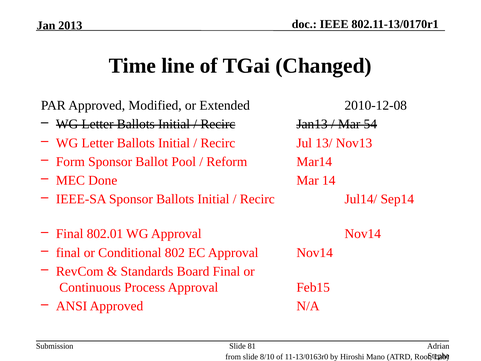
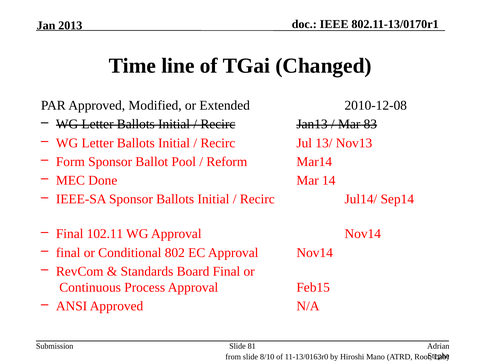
54: 54 -> 83
802.01: 802.01 -> 102.11
